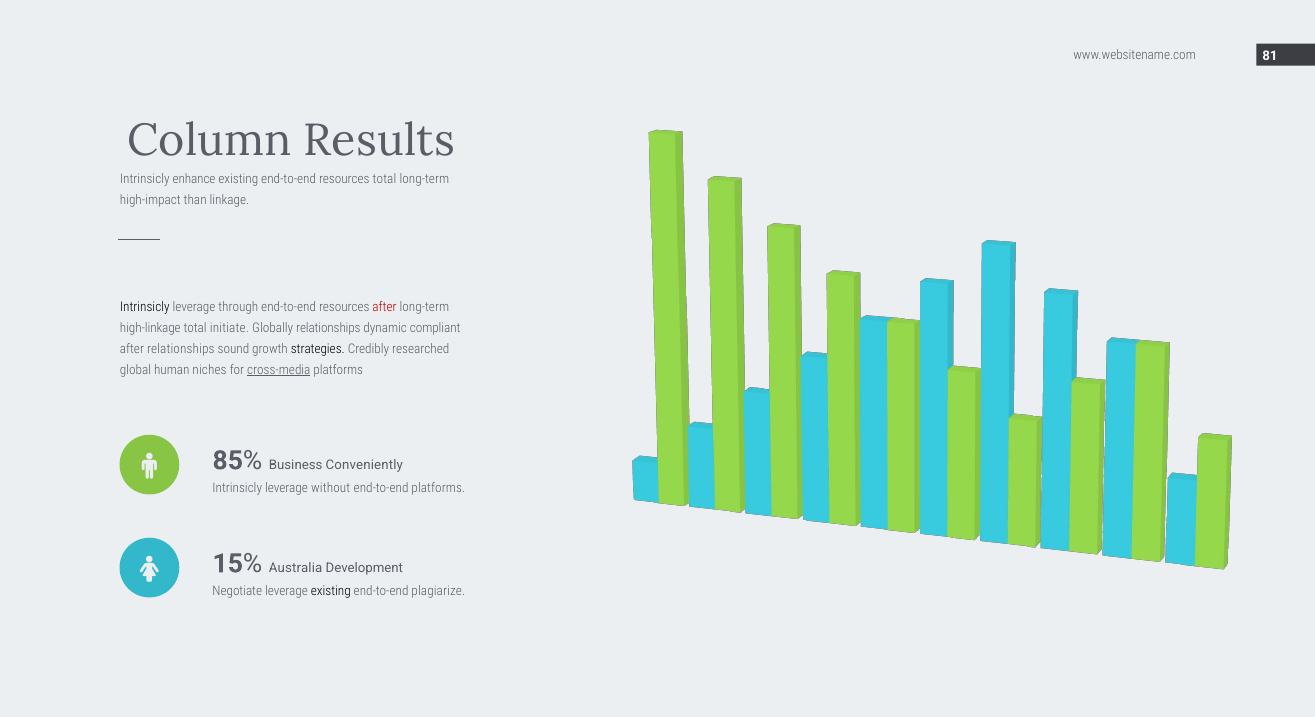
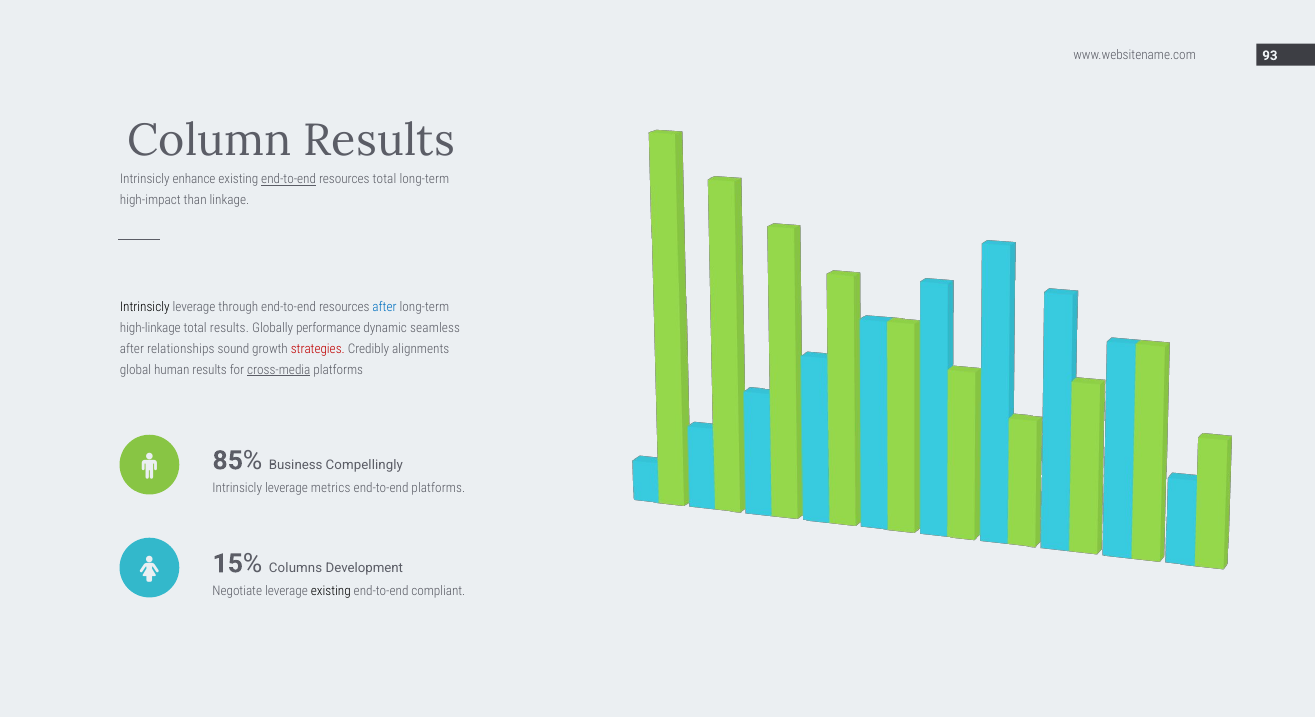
81: 81 -> 93
end-to-end at (289, 179) underline: none -> present
after at (385, 308) colour: red -> blue
total initiate: initiate -> results
Globally relationships: relationships -> performance
compliant: compliant -> seamless
strategies colour: black -> red
researched: researched -> alignments
human niches: niches -> results
Conveniently: Conveniently -> Compellingly
without: without -> metrics
Australia: Australia -> Columns
plagiarize: plagiarize -> compliant
